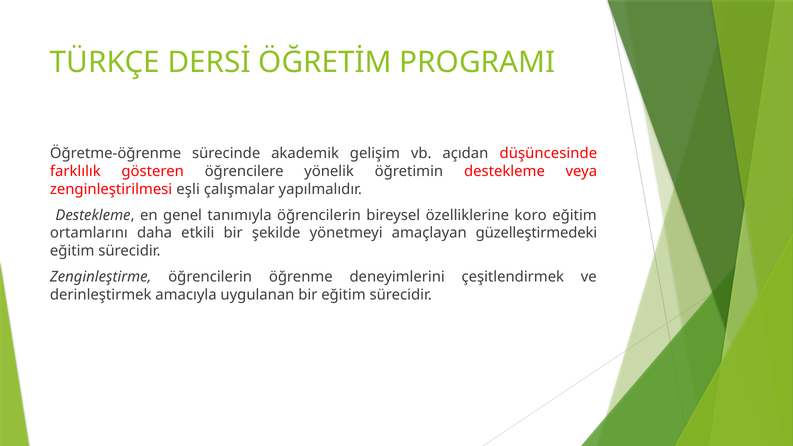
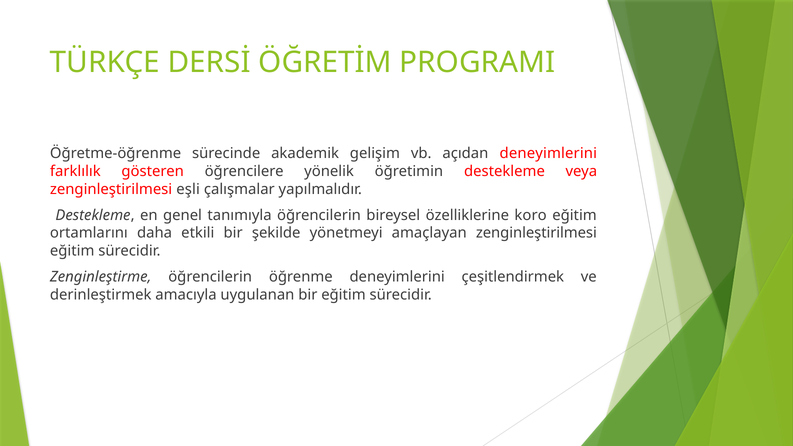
açıdan düşüncesinde: düşüncesinde -> deneyimlerini
amaçlayan güzelleştirmedeki: güzelleştirmedeki -> zenginleştirilmesi
